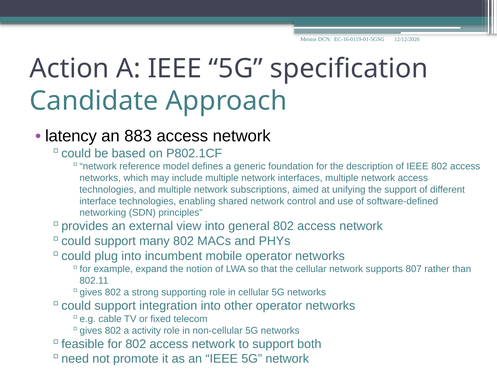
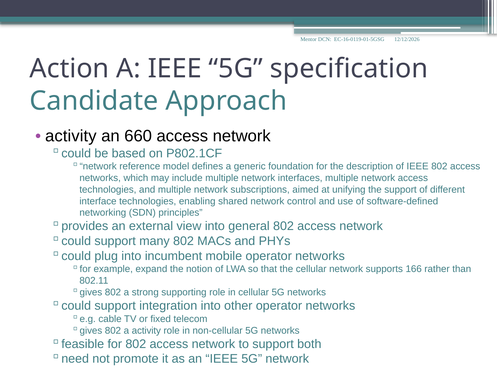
latency at (71, 136): latency -> activity
883: 883 -> 660
807: 807 -> 166
